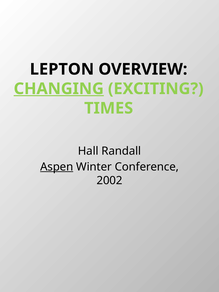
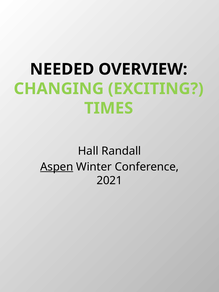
LEPTON: LEPTON -> NEEDED
CHANGING underline: present -> none
2002: 2002 -> 2021
